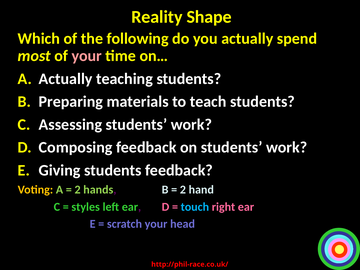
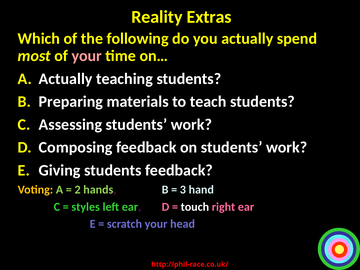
Shape: Shape -> Extras
2 at (183, 190): 2 -> 3
touch colour: light blue -> white
